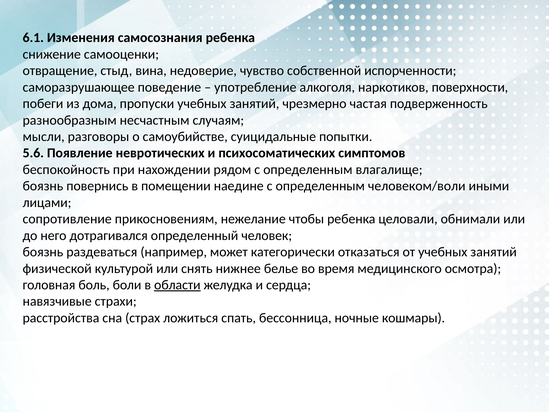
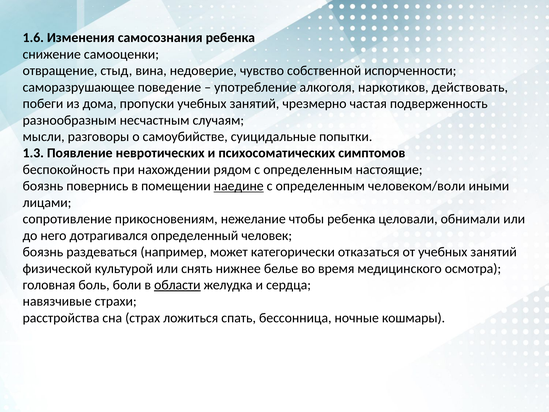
6.1: 6.1 -> 1.6
поверхности: поверхности -> действовать
5.6: 5.6 -> 1.3
влагалище: влагалище -> настоящие
наедине underline: none -> present
